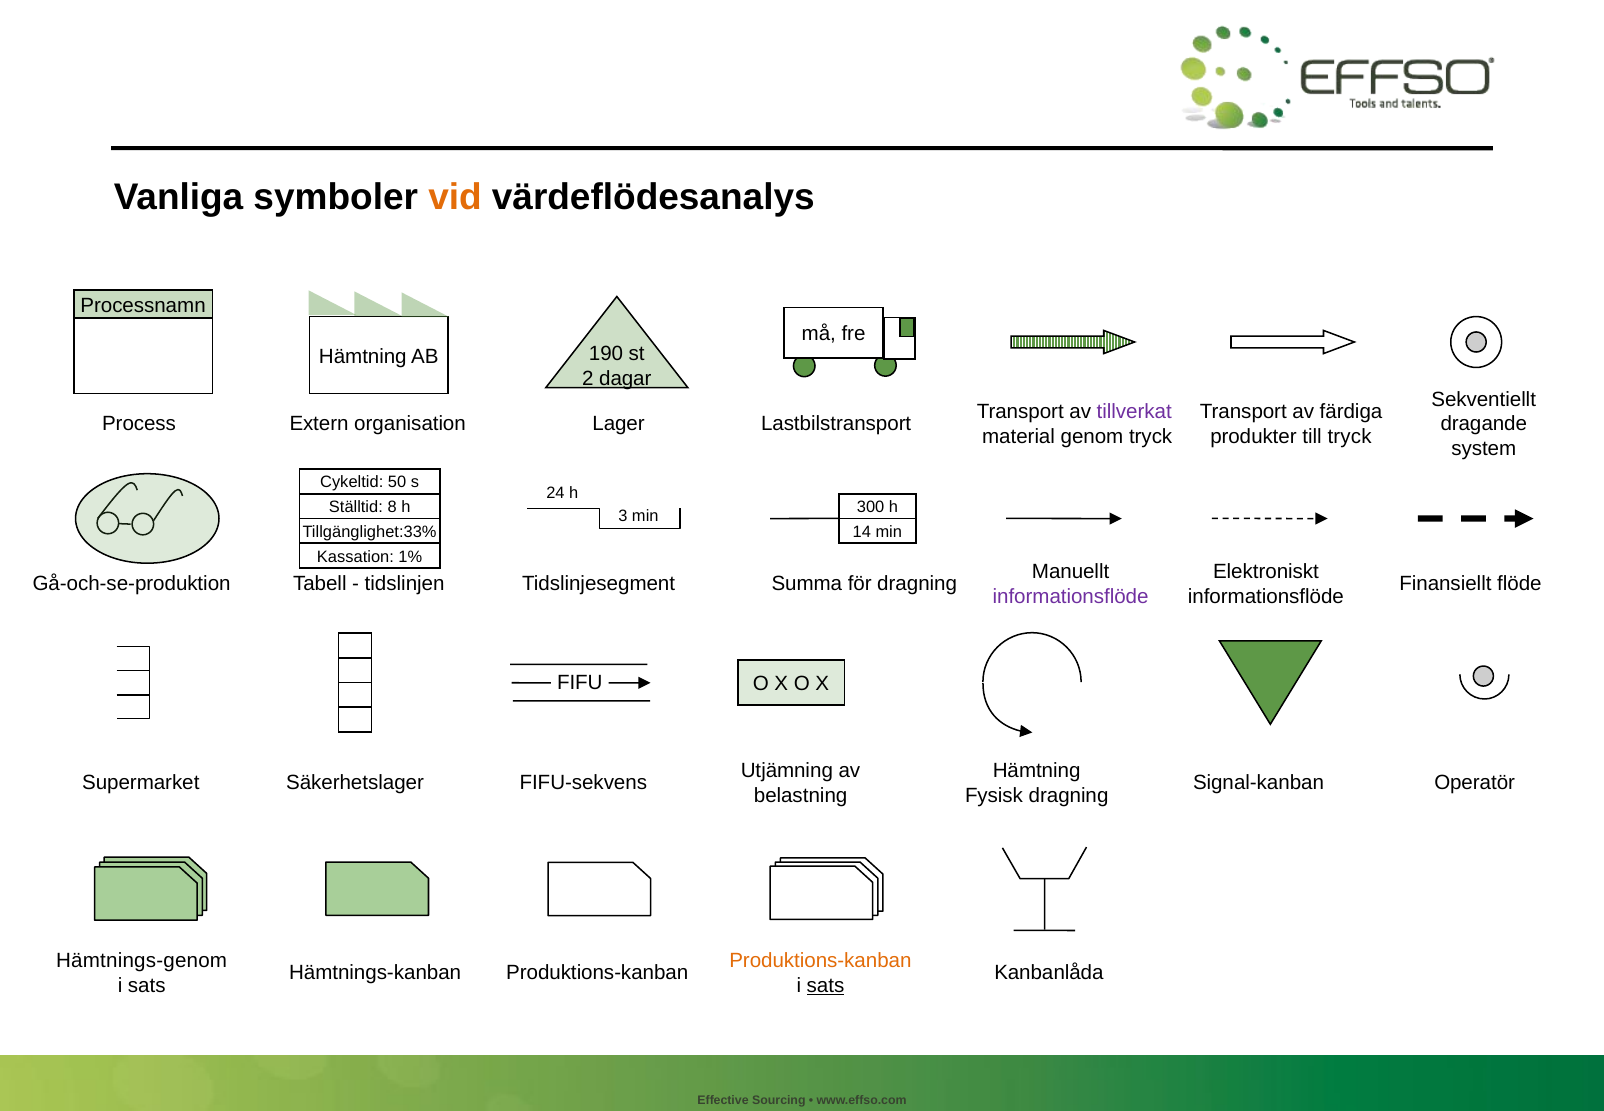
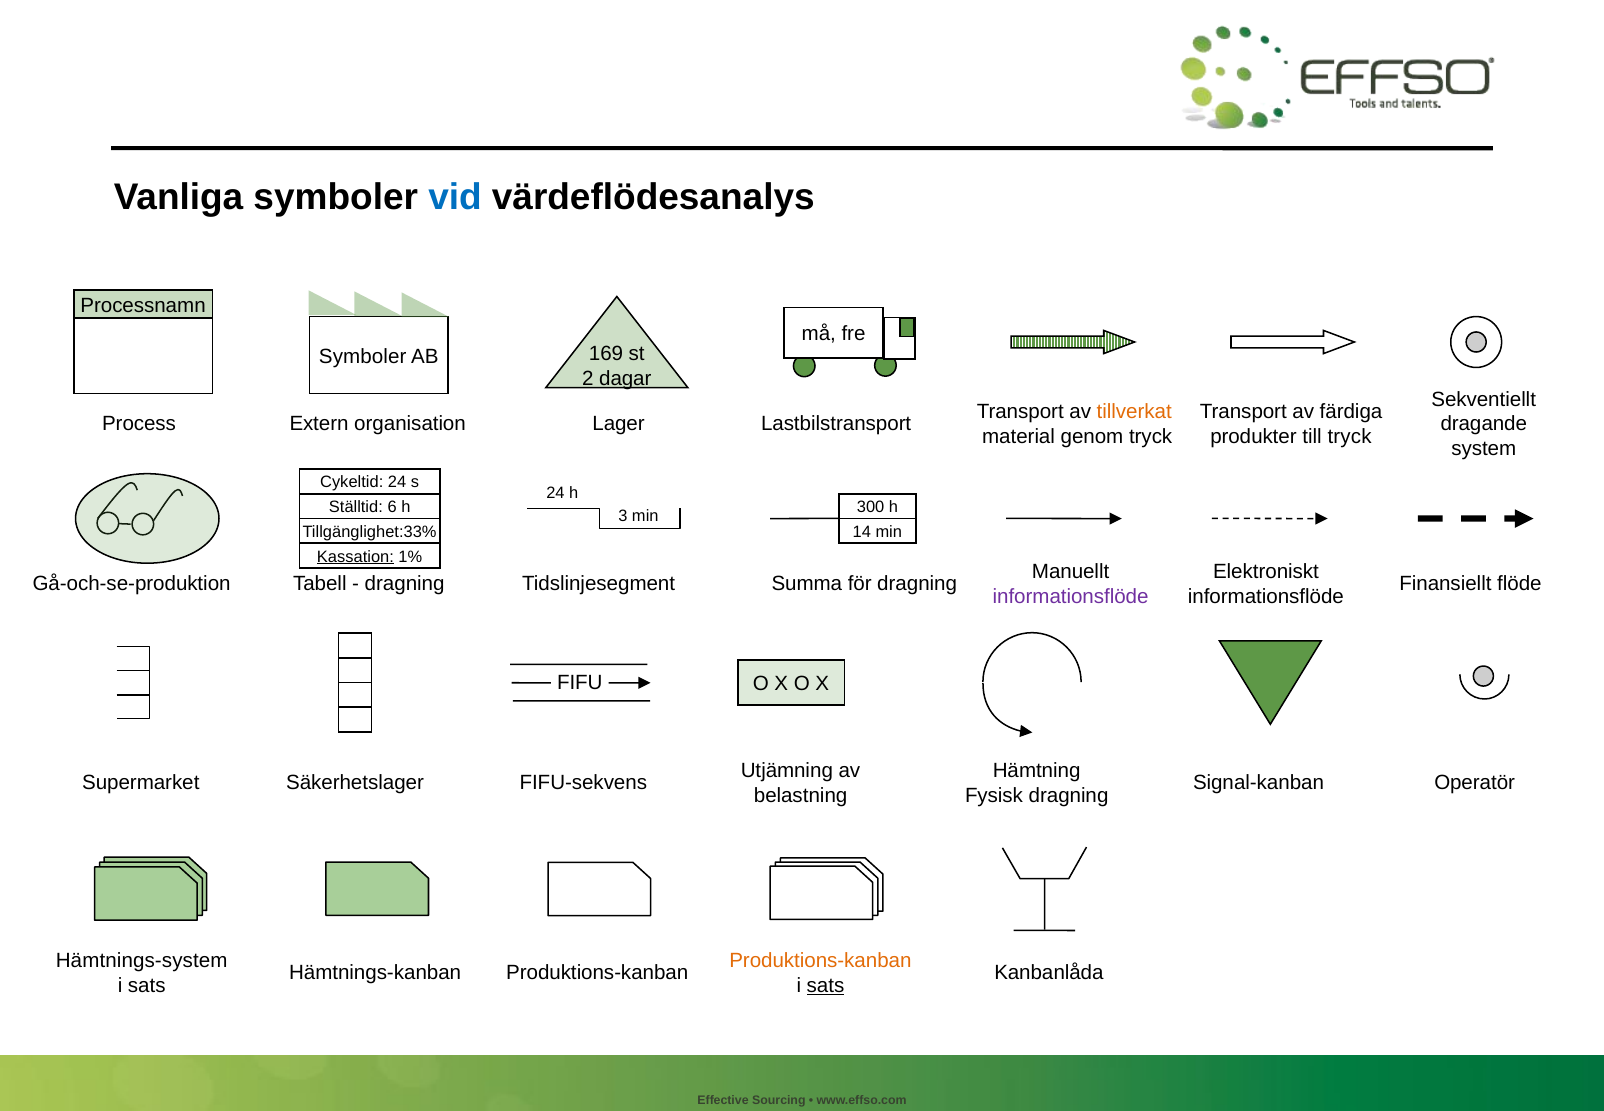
vid colour: orange -> blue
Hämtning at (363, 356): Hämtning -> Symboler
190: 190 -> 169
tillverkat colour: purple -> orange
Cykeltid 50: 50 -> 24
8: 8 -> 6
Kassation underline: none -> present
tidslinjen at (405, 584): tidslinjen -> dragning
Hämtnings-genom: Hämtnings-genom -> Hämtnings-system
